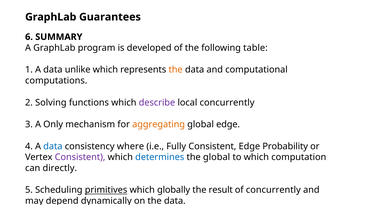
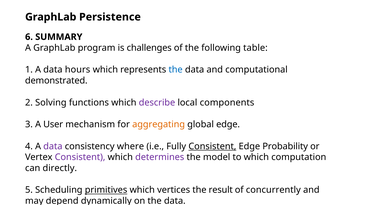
Guarantees: Guarantees -> Persistence
developed: developed -> challenges
unlike: unlike -> hours
the at (176, 70) colour: orange -> blue
computations: computations -> demonstrated
local concurrently: concurrently -> components
Only: Only -> User
data at (53, 146) colour: blue -> purple
Consistent at (212, 146) underline: none -> present
determines colour: blue -> purple
the global: global -> model
globally: globally -> vertices
